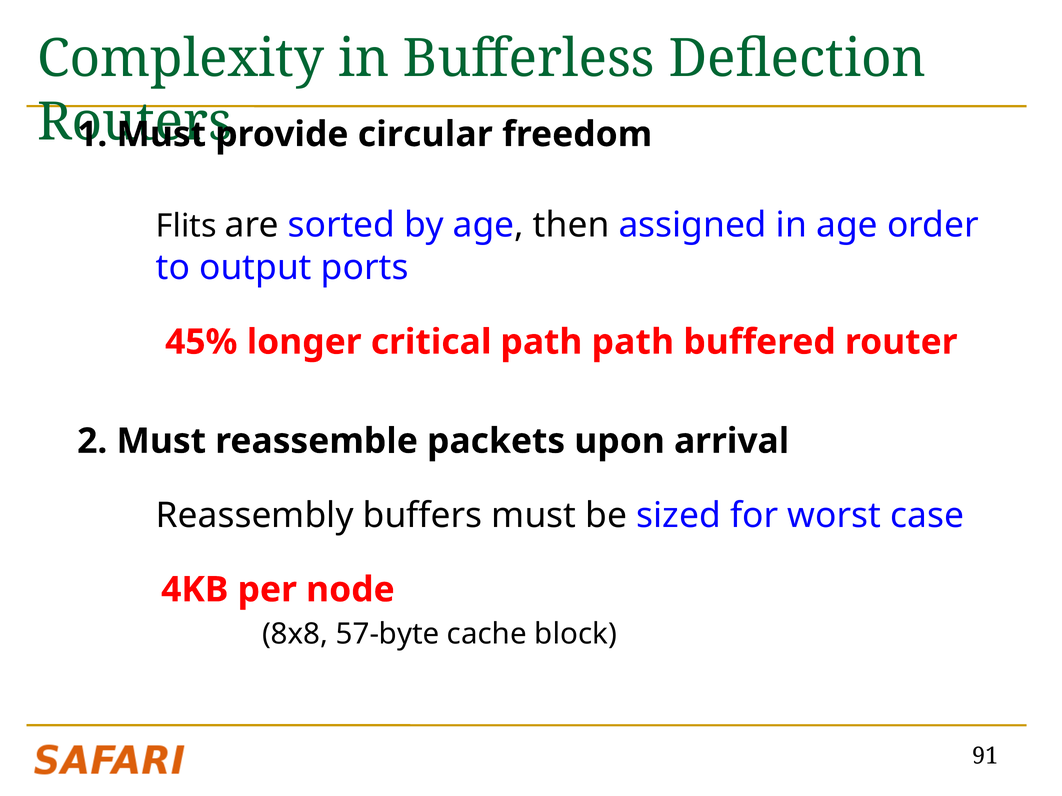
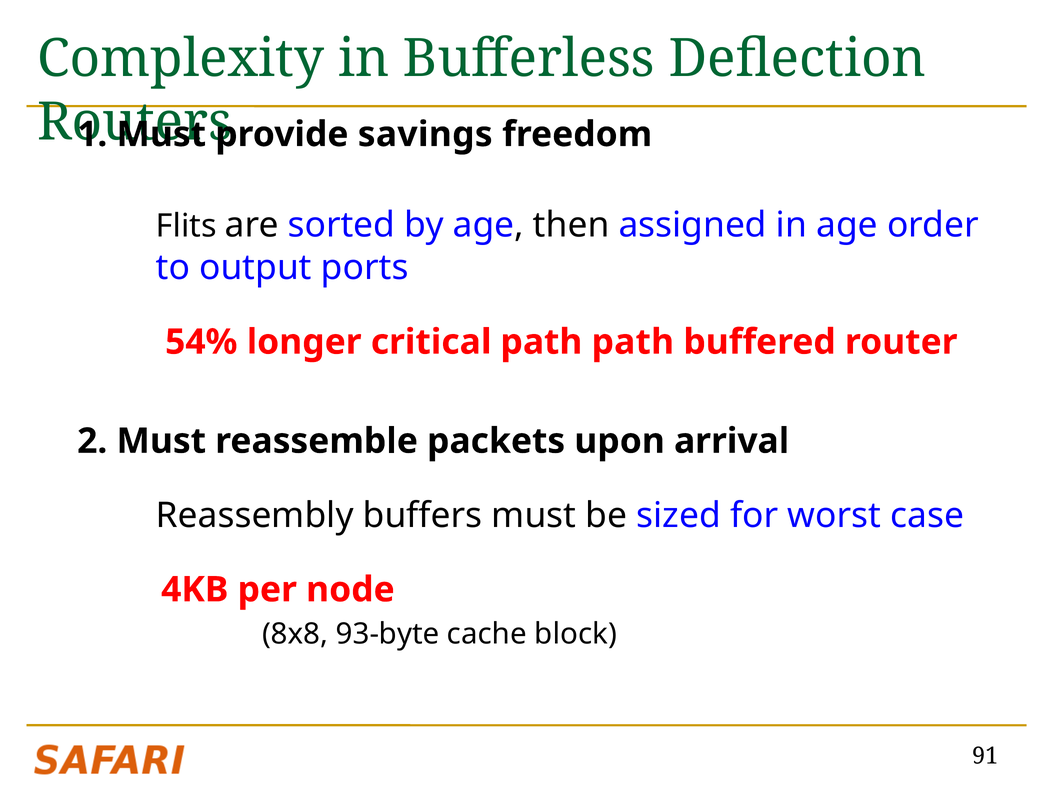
circular: circular -> savings
45%: 45% -> 54%
57-byte: 57-byte -> 93-byte
